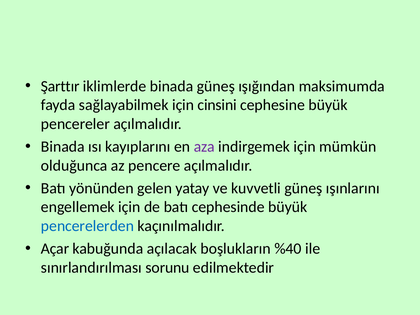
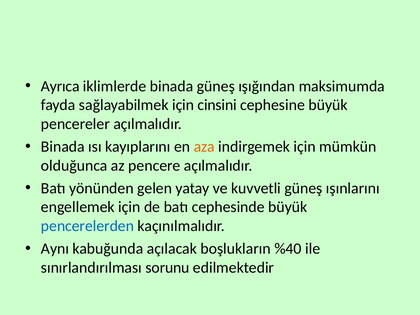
Şarttır: Şarttır -> Ayrıca
aza colour: purple -> orange
Açar: Açar -> Aynı
